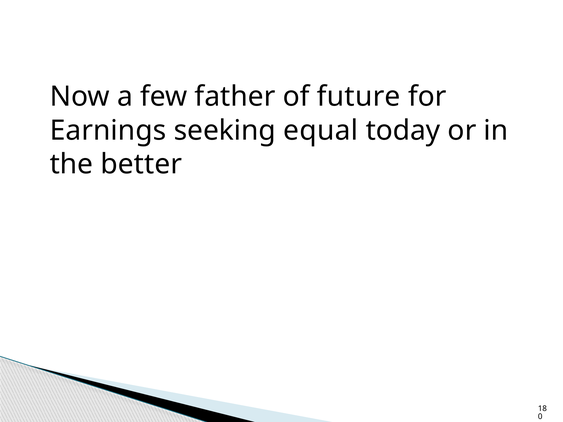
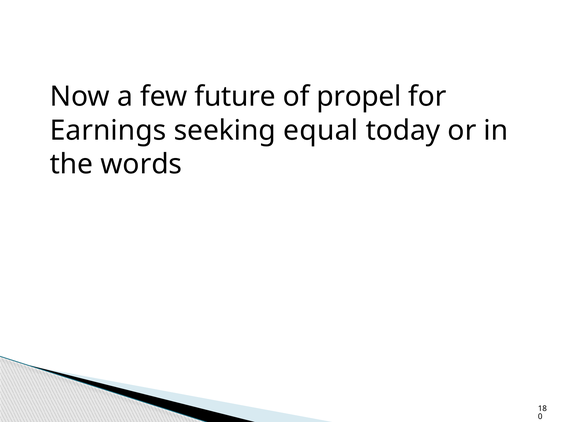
father: father -> future
future: future -> propel
better: better -> words
